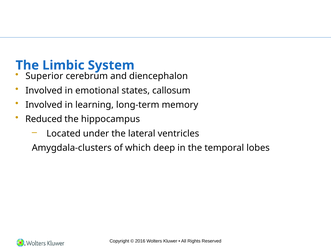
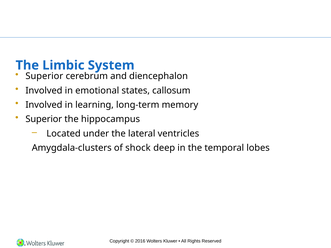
Reduced at (44, 119): Reduced -> Superior
which: which -> shock
